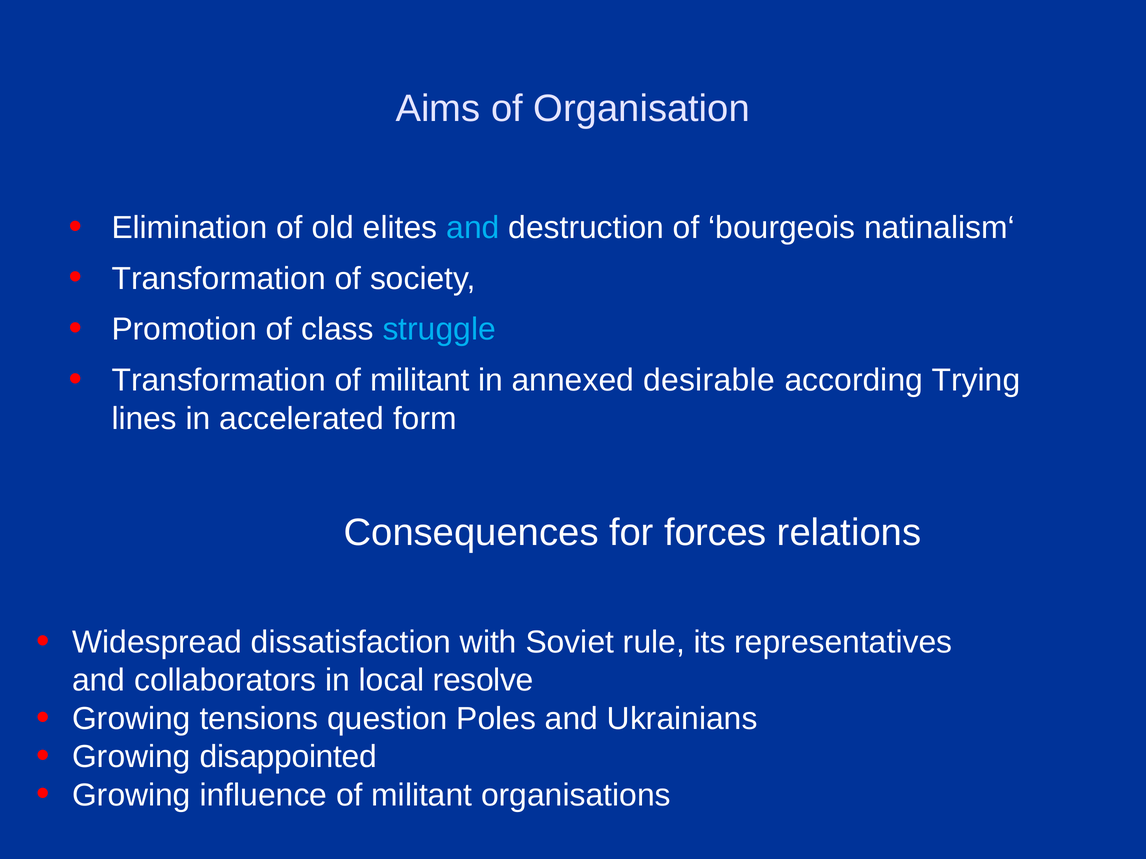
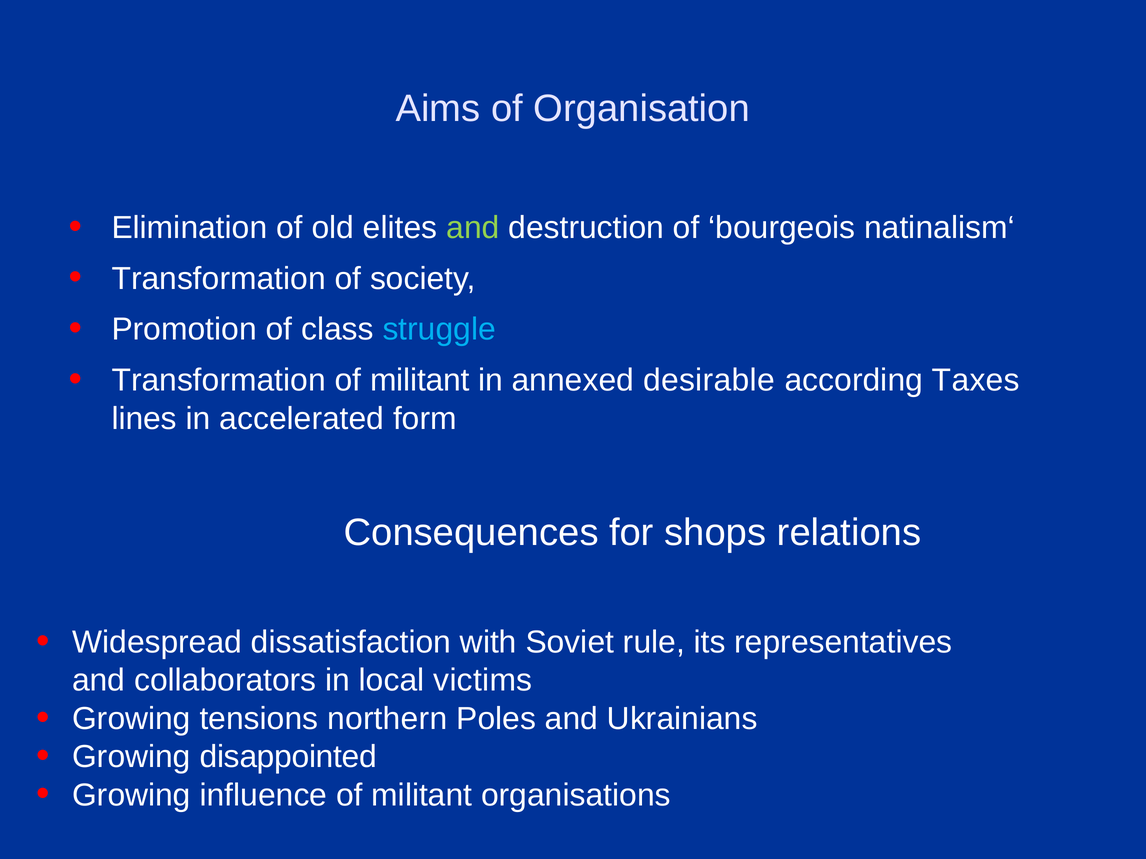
and at (473, 228) colour: light blue -> light green
Trying: Trying -> Taxes
forces: forces -> shops
resolve: resolve -> victims
question: question -> northern
